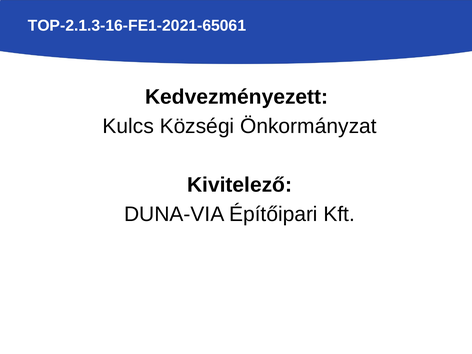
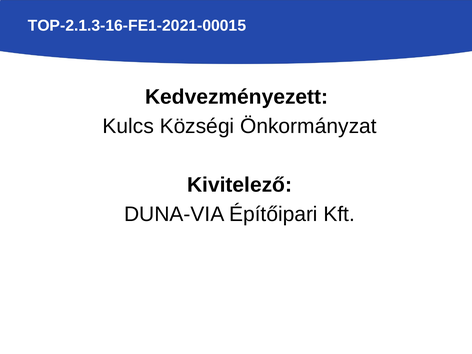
TOP-2.1.3-16-FE1-2021-65061: TOP-2.1.3-16-FE1-2021-65061 -> TOP-2.1.3-16-FE1-2021-00015
